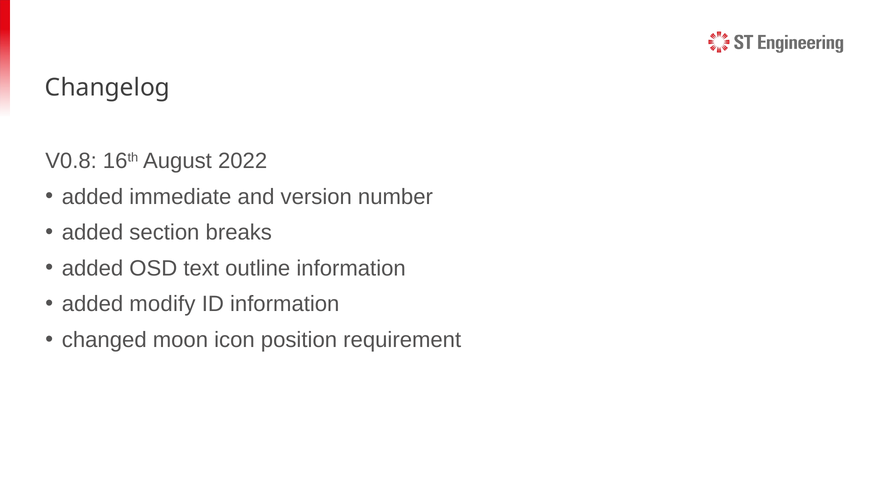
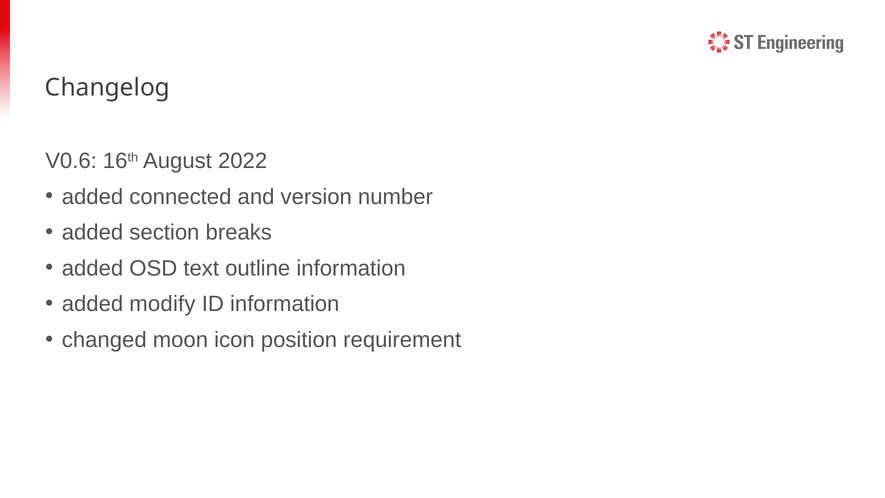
V0.8: V0.8 -> V0.6
immediate: immediate -> connected
